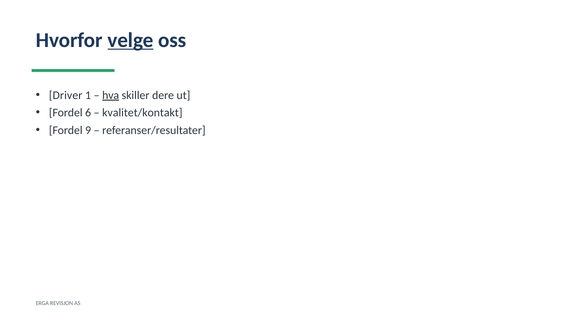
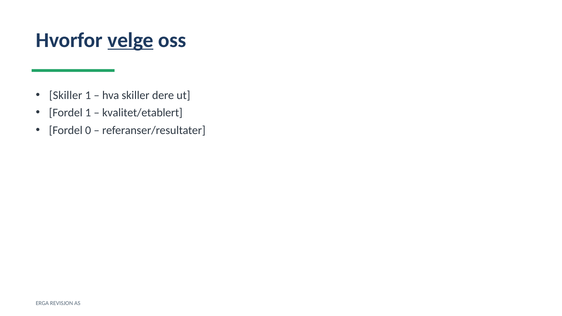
Driver at (66, 95): Driver -> Skiller
hva underline: present -> none
Fordel 6: 6 -> 1
kvalitet/kontakt: kvalitet/kontakt -> kvalitet/etablert
9: 9 -> 0
